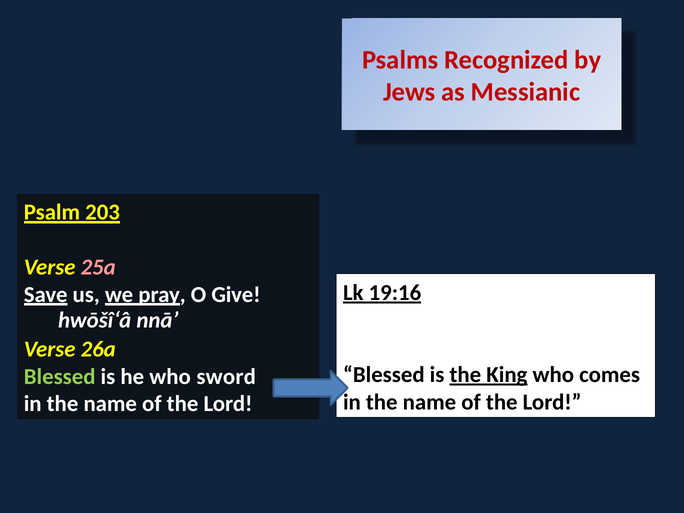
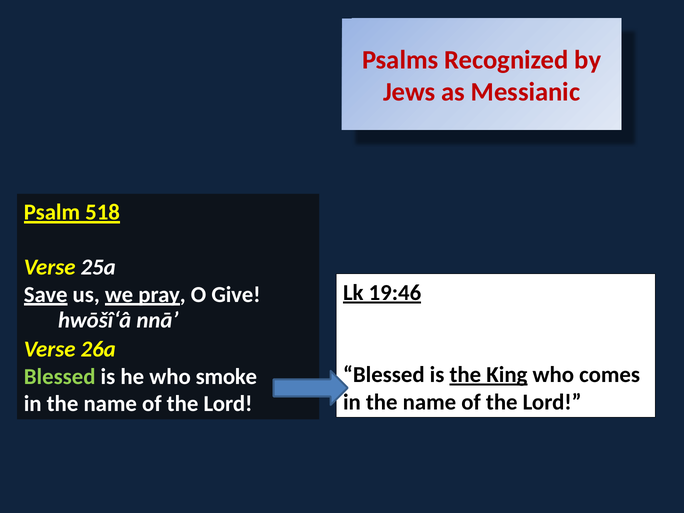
203: 203 -> 518
25a colour: pink -> white
19:16: 19:16 -> 19:46
sword: sword -> smoke
